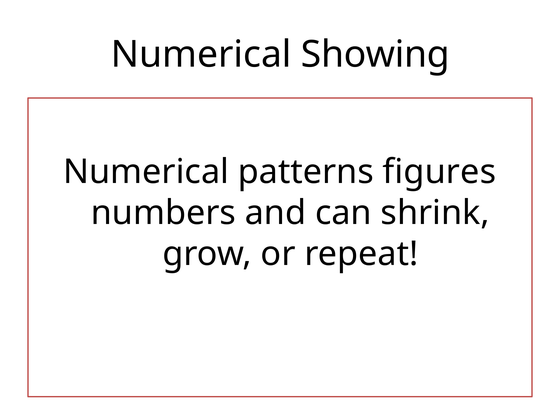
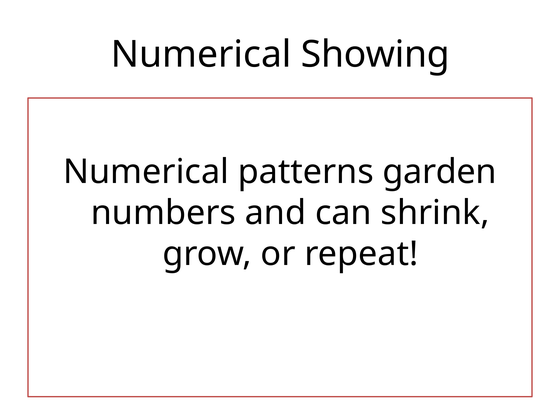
figures: figures -> garden
